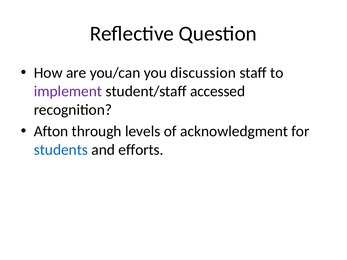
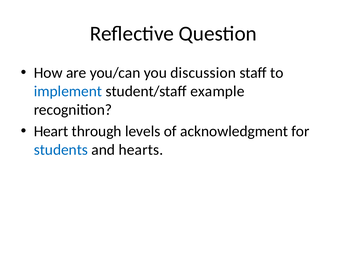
implement colour: purple -> blue
accessed: accessed -> example
Afton: Afton -> Heart
efforts: efforts -> hearts
